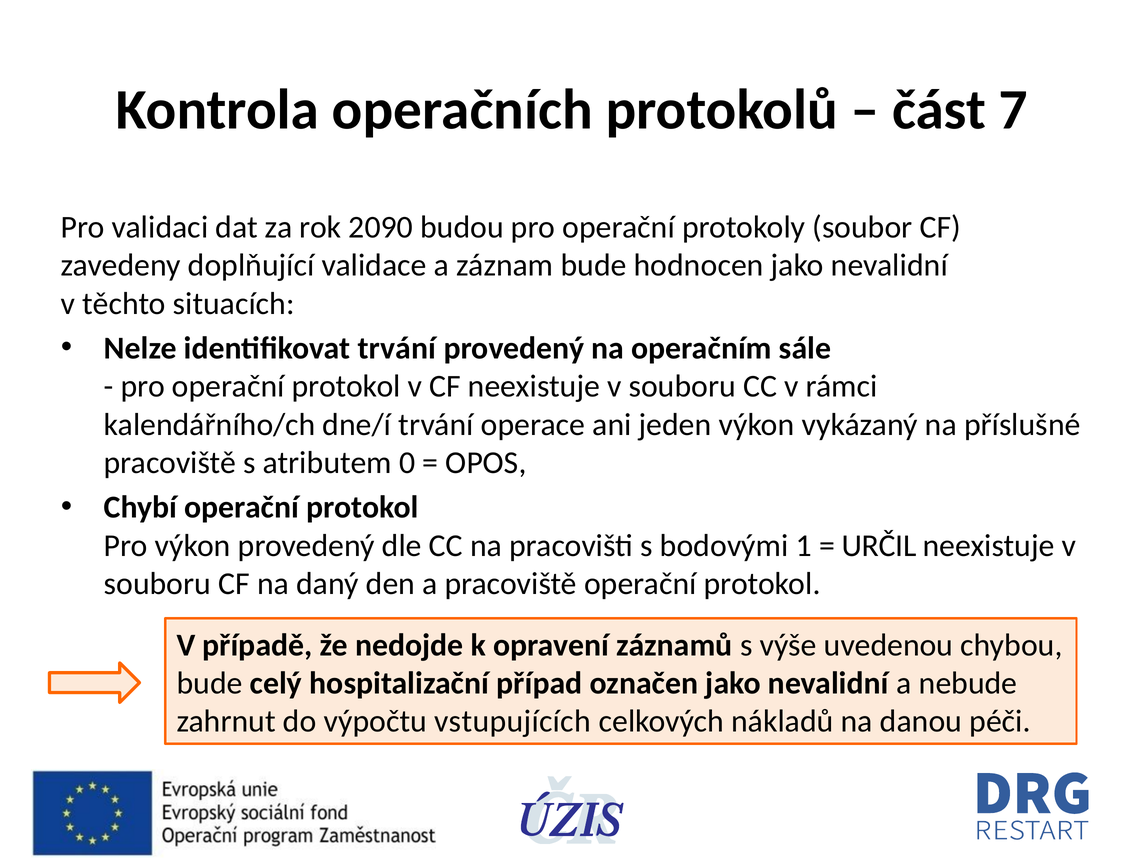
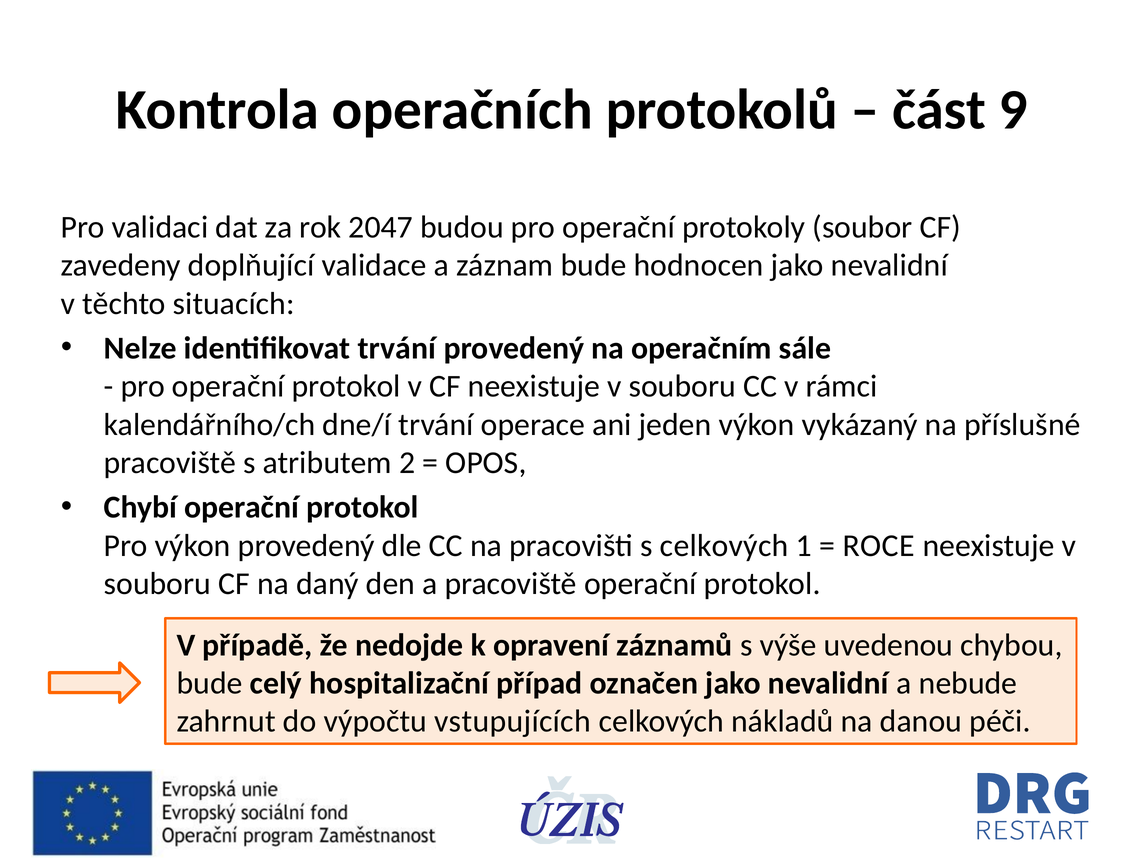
7: 7 -> 9
2090: 2090 -> 2047
0: 0 -> 2
s bodovými: bodovými -> celkových
URČIL: URČIL -> ROCE
